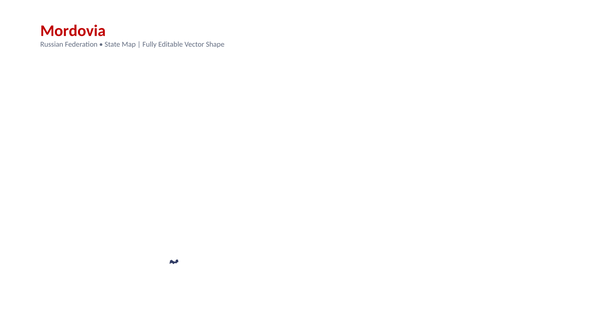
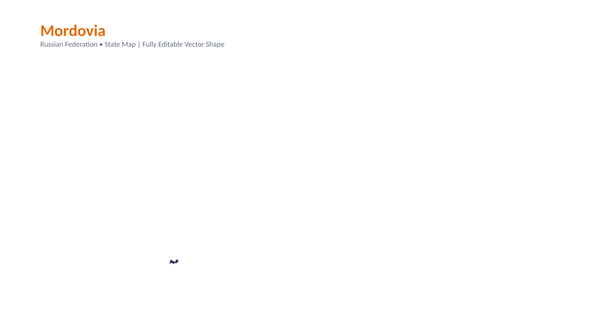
Mordovia colour: red -> orange
